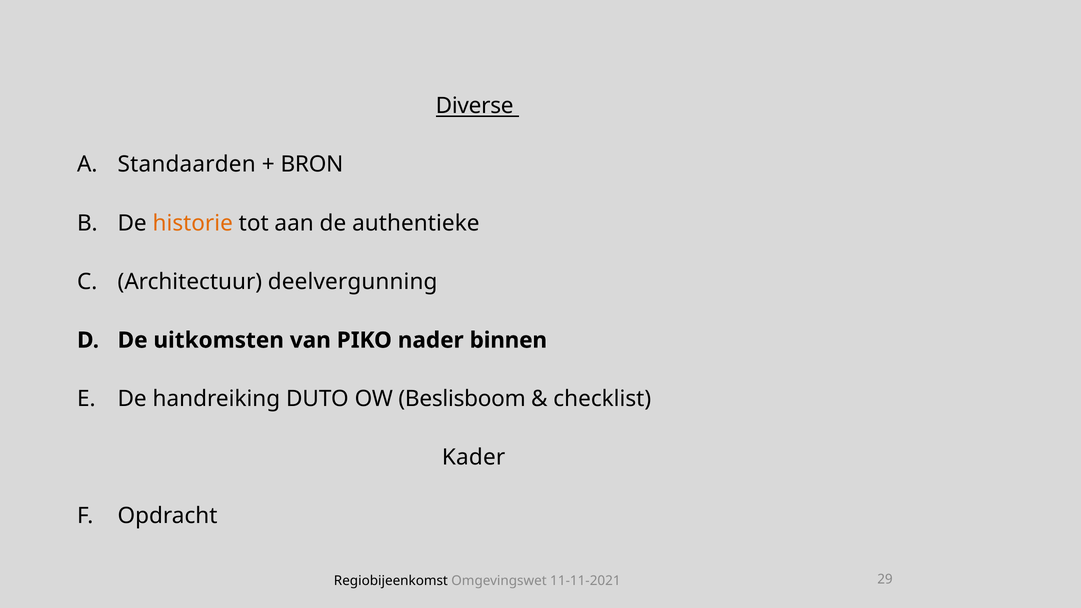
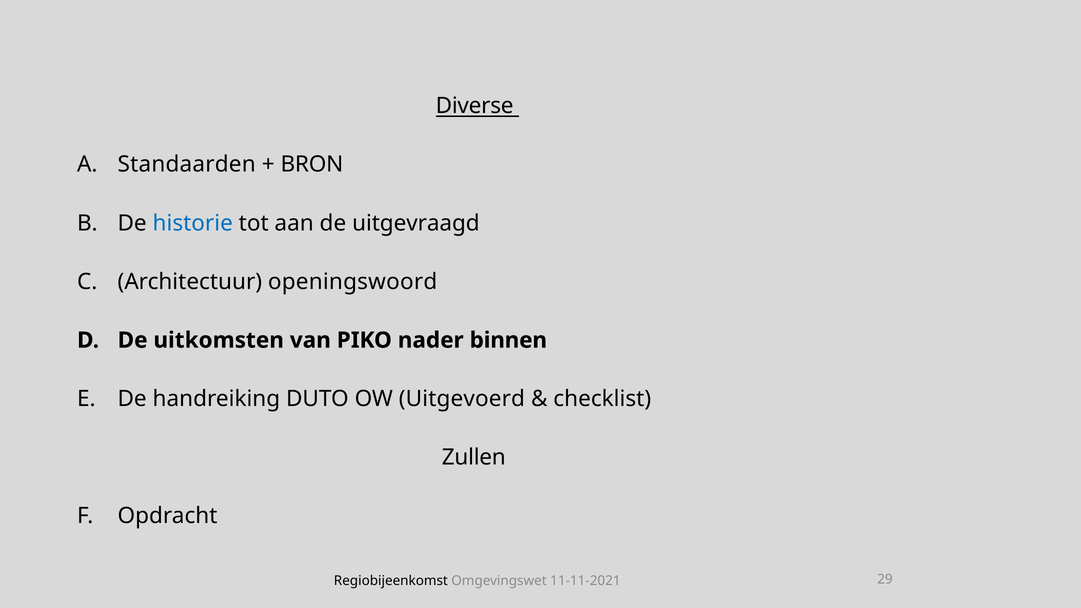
historie colour: orange -> blue
authentieke: authentieke -> uitgevraagd
deelvergunning: deelvergunning -> openingswoord
Beslisboom: Beslisboom -> Uitgevoerd
Kader: Kader -> Zullen
